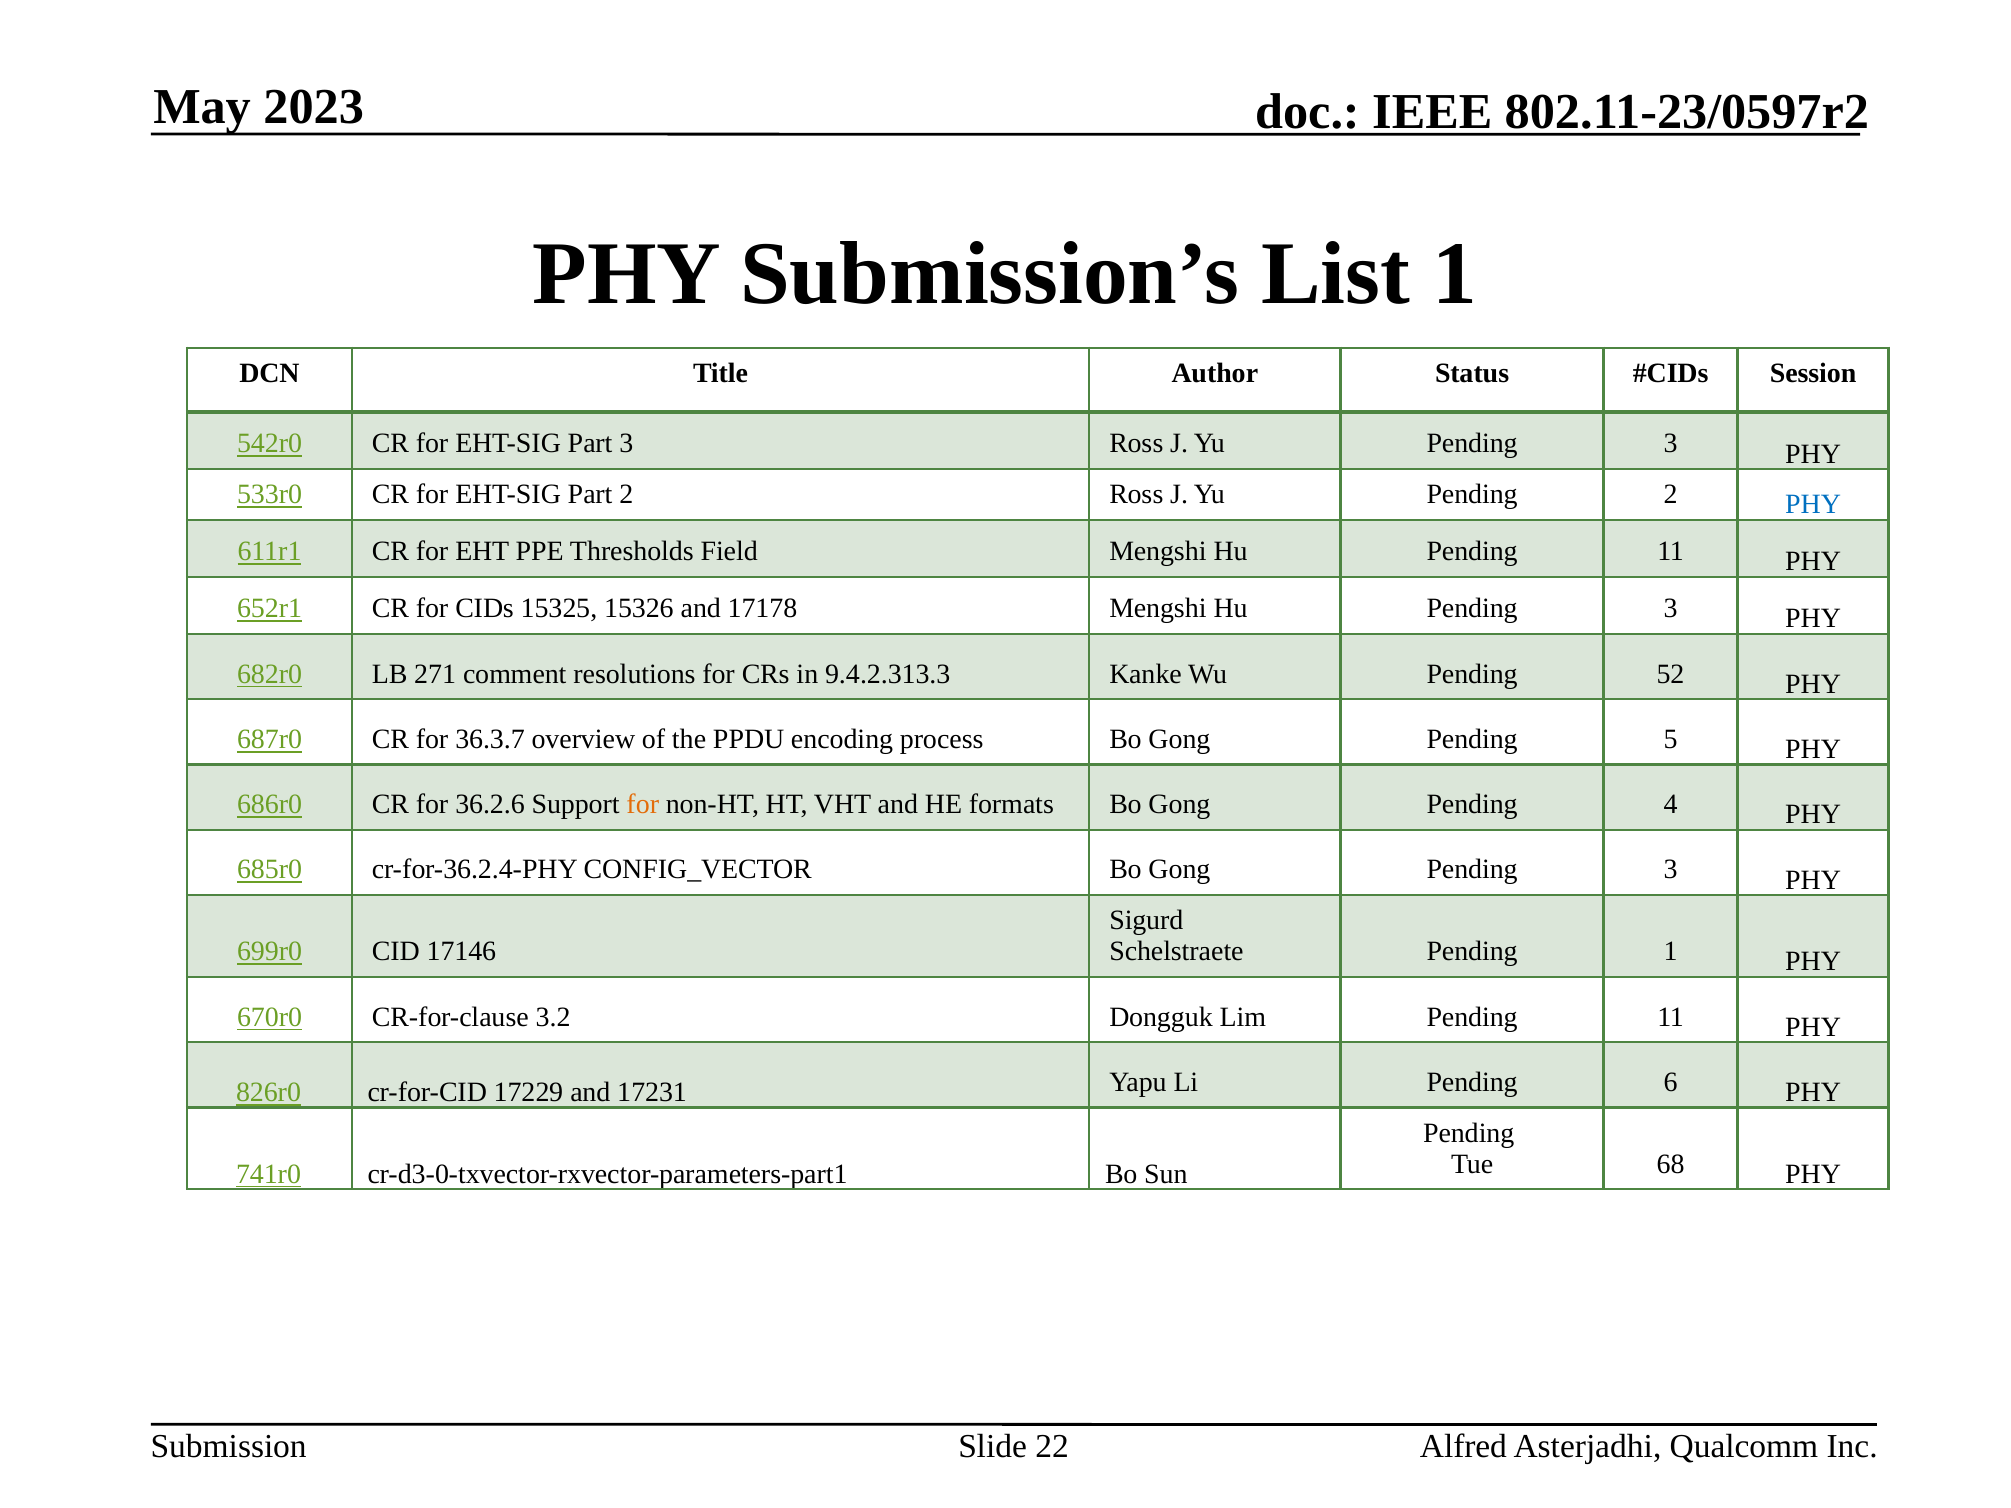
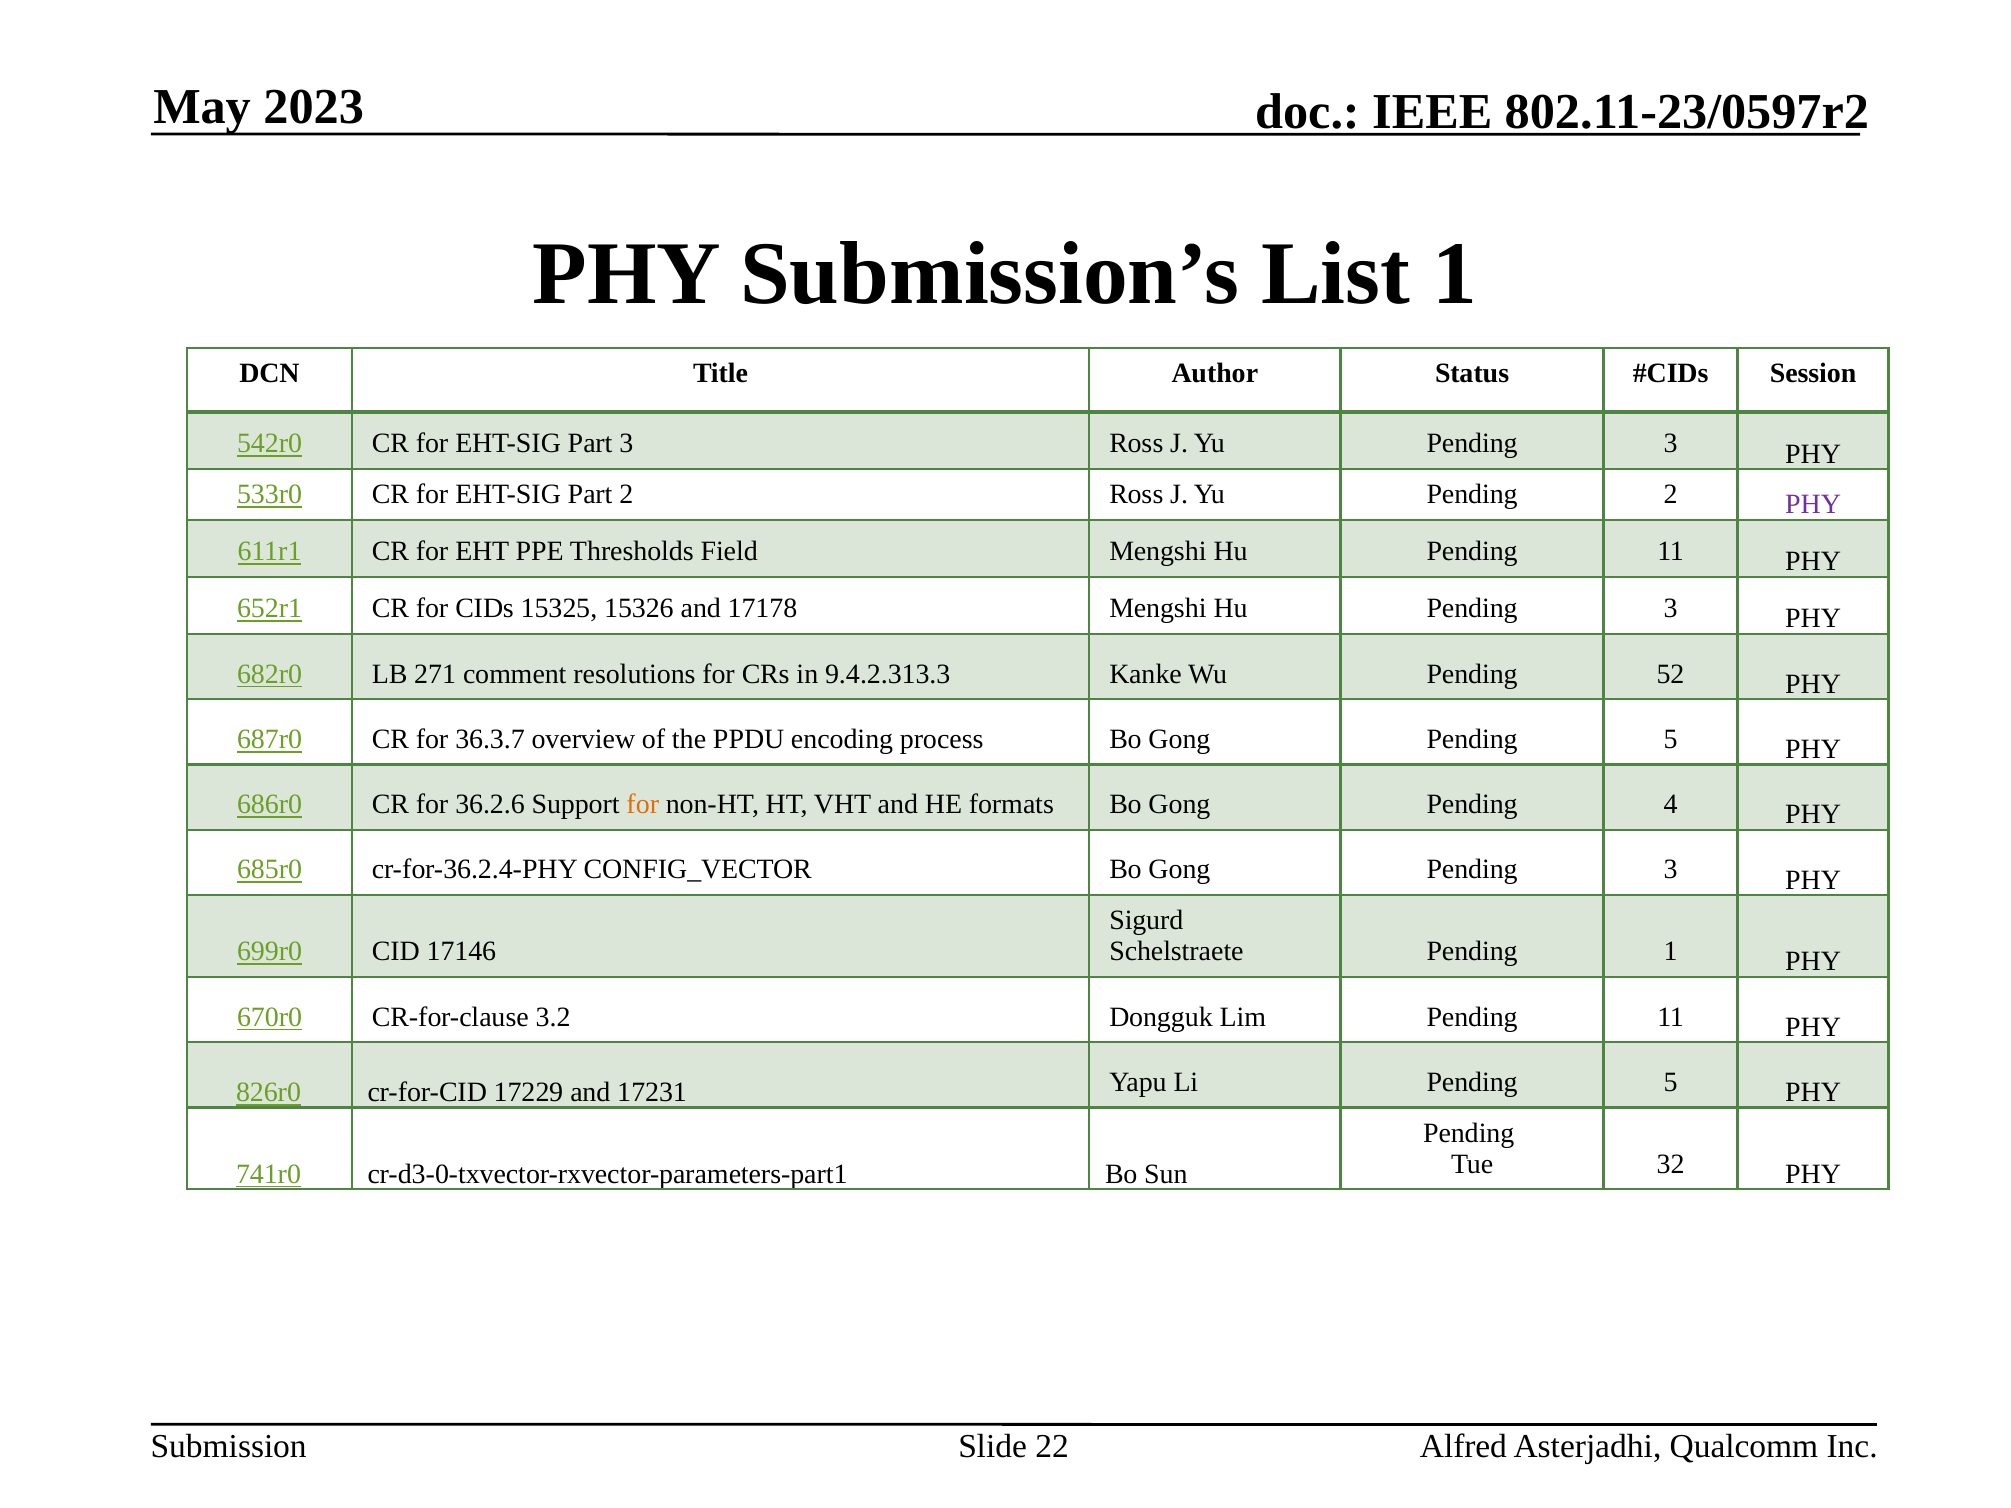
PHY at (1813, 505) colour: blue -> purple
Li Pending 6: 6 -> 5
68: 68 -> 32
